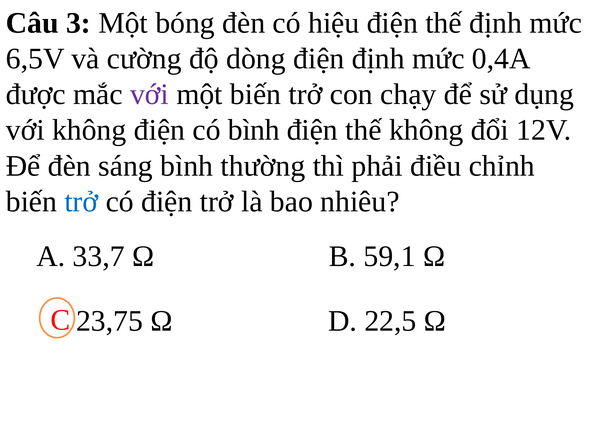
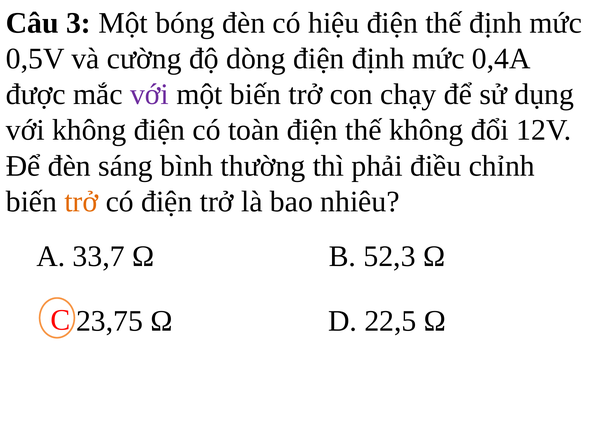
6,5V: 6,5V -> 0,5V
có bình: bình -> toàn
trở at (81, 201) colour: blue -> orange
59,1: 59,1 -> 52,3
